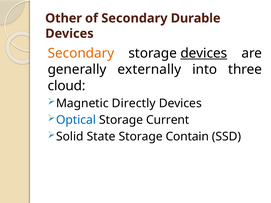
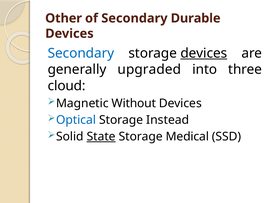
Secondary at (81, 53) colour: orange -> blue
externally: externally -> upgraded
Directly: Directly -> Without
Current: Current -> Instead
State underline: none -> present
Contain: Contain -> Medical
